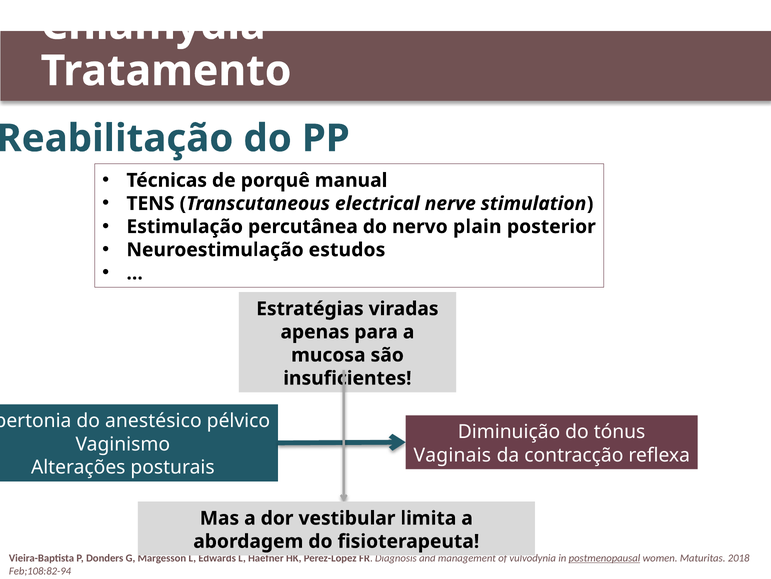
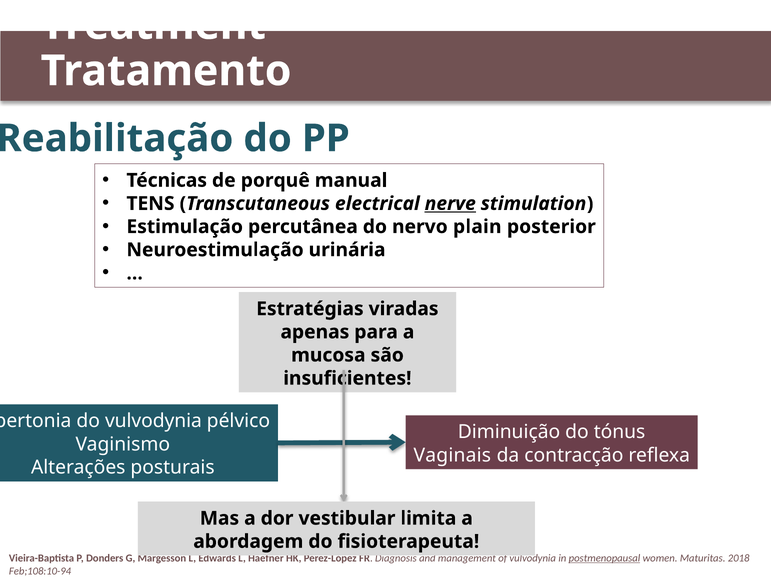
Chlamydia: Chlamydia -> Treatment
nerve underline: none -> present
estudos: estudos -> urinária
do anestésico: anestésico -> vulvodynia
Feb;108:82-94: Feb;108:82-94 -> Feb;108:10-94
